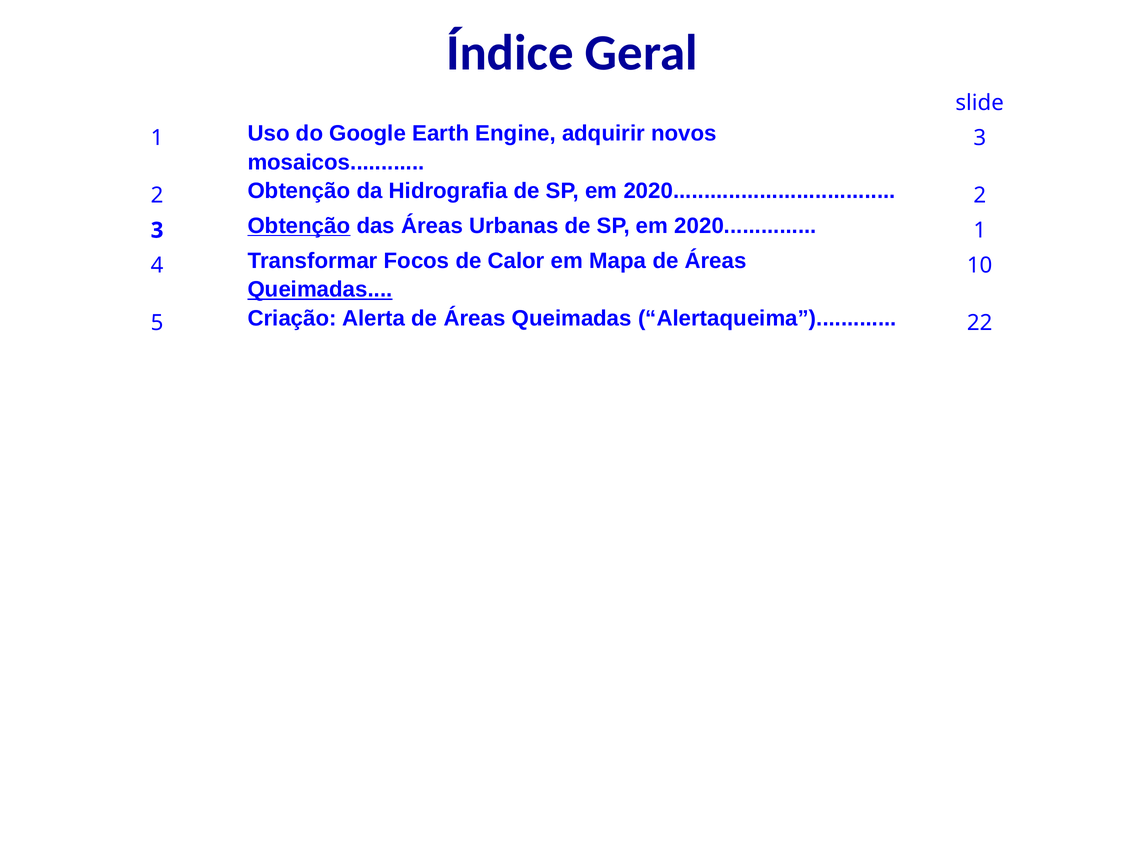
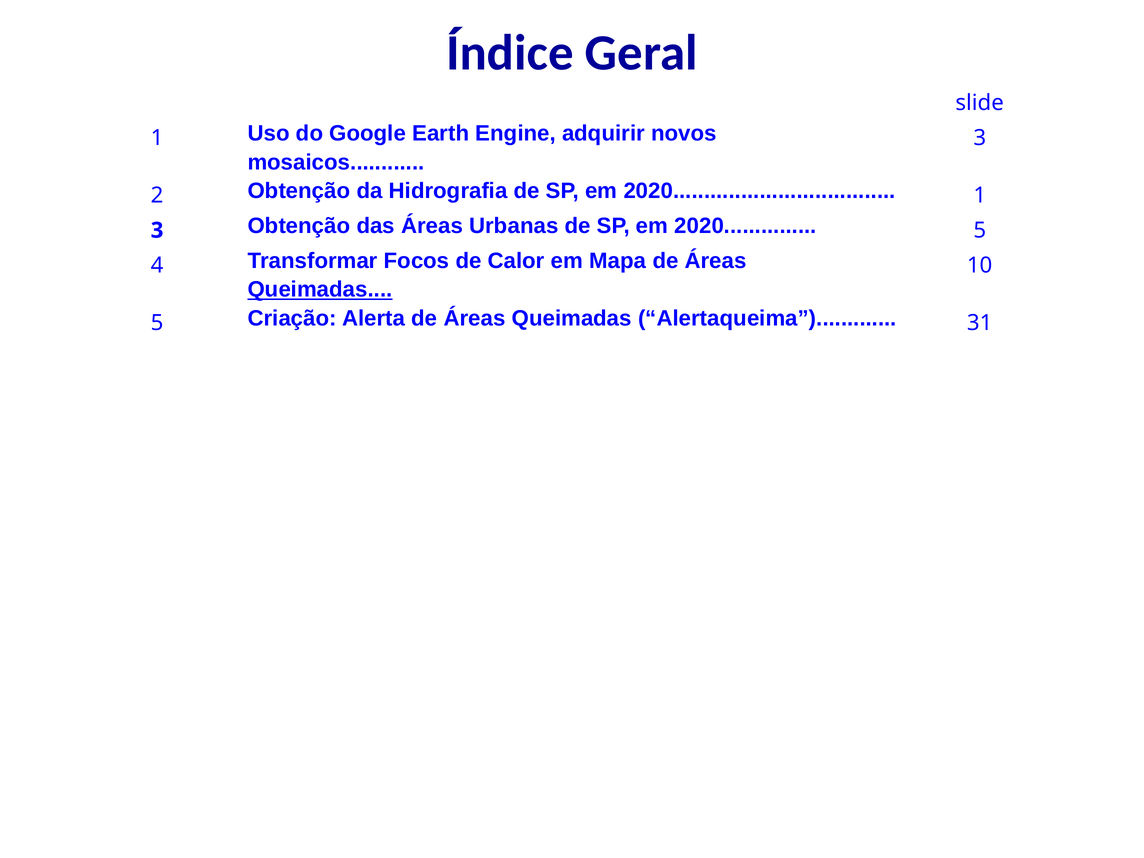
2020 2: 2 -> 1
Obtenção at (299, 226) underline: present -> none
2020 1: 1 -> 5
22: 22 -> 31
